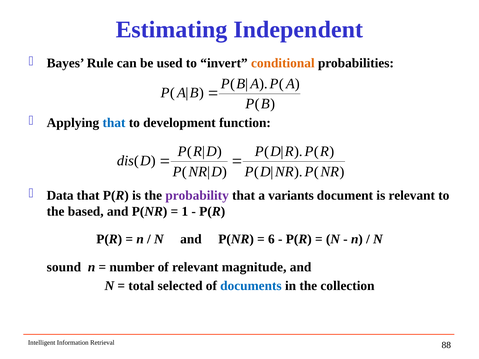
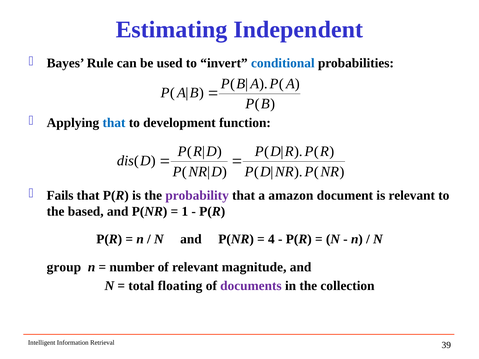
conditional colour: orange -> blue
Data: Data -> Fails
variants: variants -> amazon
6: 6 -> 4
sound: sound -> group
selected: selected -> floating
documents colour: blue -> purple
88: 88 -> 39
